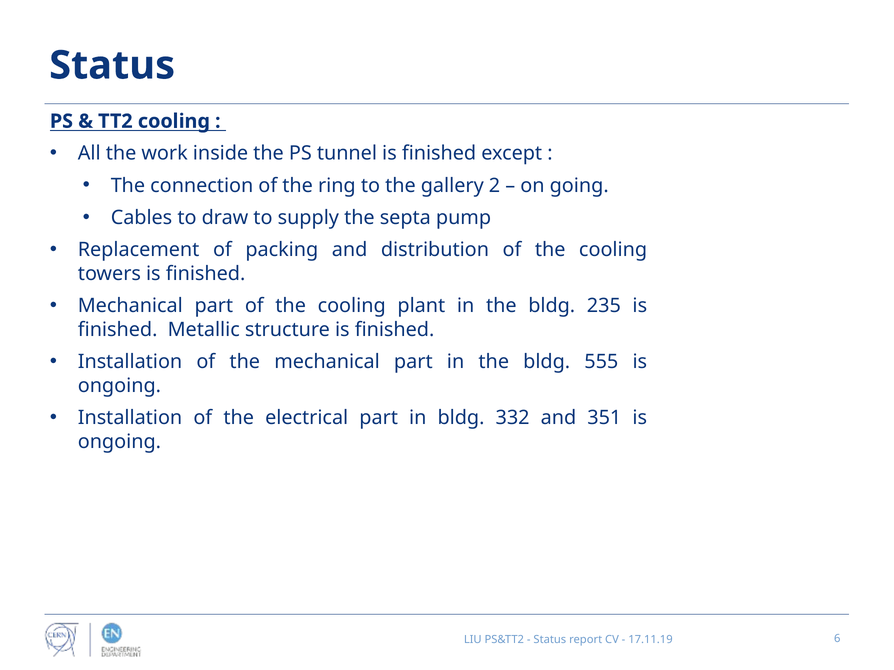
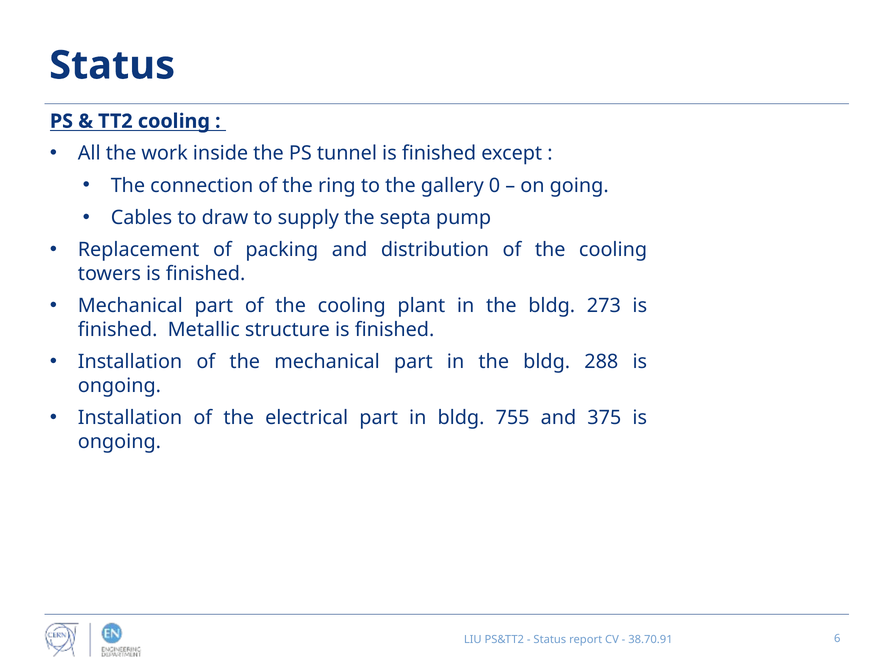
2: 2 -> 0
235: 235 -> 273
555: 555 -> 288
332: 332 -> 755
351: 351 -> 375
17.11.19: 17.11.19 -> 38.70.91
